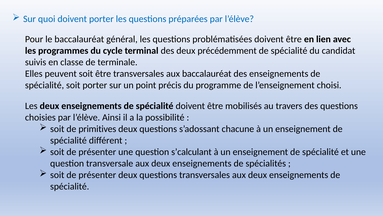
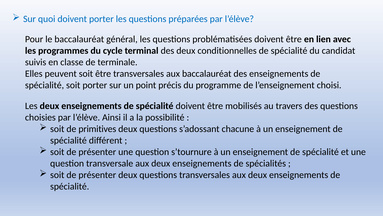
précédemment: précédemment -> conditionnelles
s’calculant: s’calculant -> s’tournure
